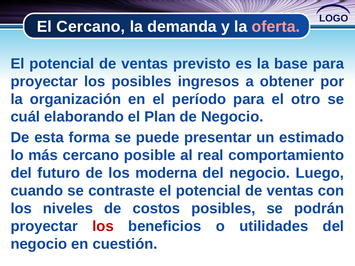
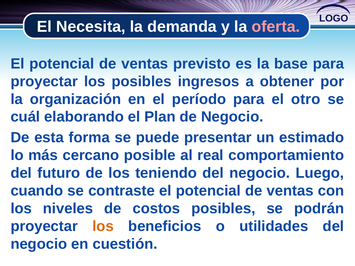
El Cercano: Cercano -> Necesita
moderna: moderna -> teniendo
los at (103, 226) colour: red -> orange
